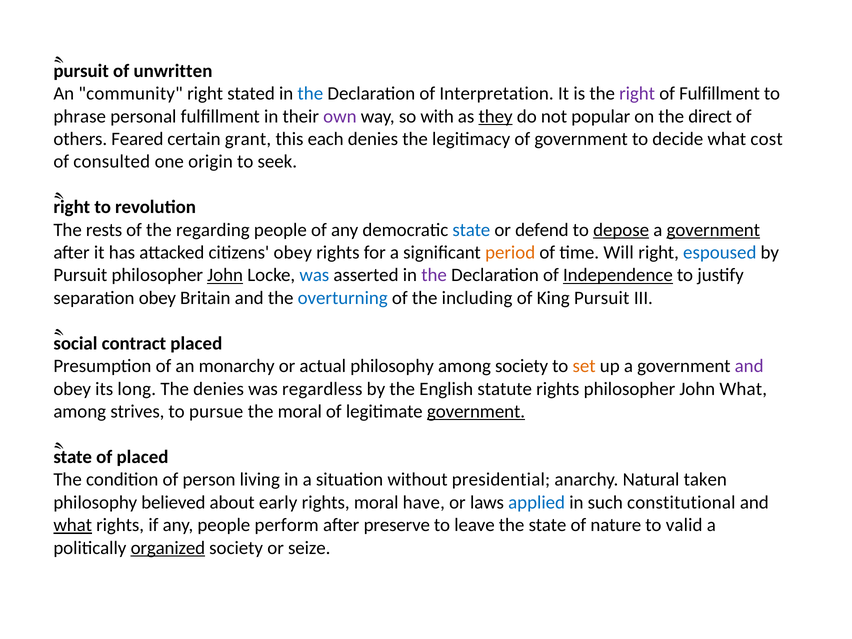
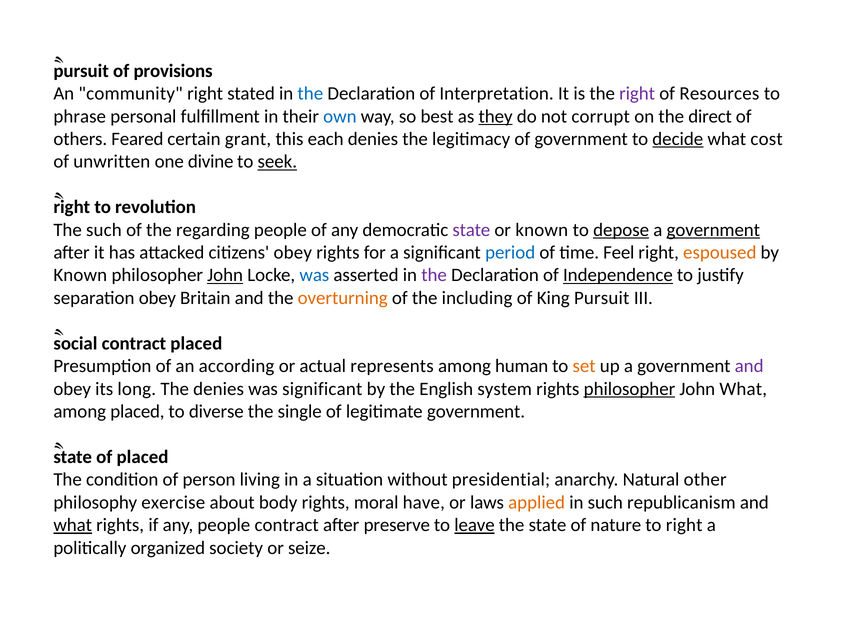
unwritten: unwritten -> provisions
of Fulfillment: Fulfillment -> Resources
own colour: purple -> blue
with: with -> best
popular: popular -> corrupt
decide underline: none -> present
consulted: consulted -> unwritten
origin: origin -> divine
seek underline: none -> present
rests at (104, 230): rests -> such
state at (471, 230) colour: blue -> purple
or defend: defend -> known
period colour: orange -> blue
Will: Will -> Feel
espoused colour: blue -> orange
Pursuit at (80, 275): Pursuit -> Known
overturning colour: blue -> orange
monarchy: monarchy -> according
actual philosophy: philosophy -> represents
among society: society -> human
was regardless: regardless -> significant
statute: statute -> system
philosopher at (629, 389) underline: none -> present
among strives: strives -> placed
pursue: pursue -> diverse
the moral: moral -> single
government at (476, 412) underline: present -> none
taken: taken -> other
believed: believed -> exercise
early: early -> body
applied colour: blue -> orange
constitutional: constitutional -> republicanism
people perform: perform -> contract
leave underline: none -> present
to valid: valid -> right
organized underline: present -> none
